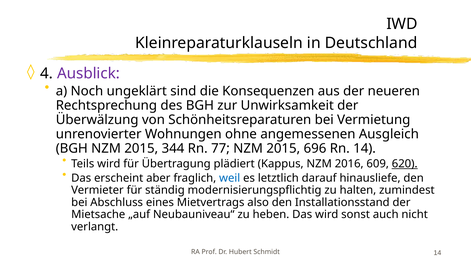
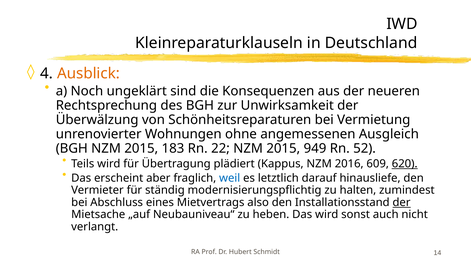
Ausblick colour: purple -> orange
344: 344 -> 183
77: 77 -> 22
696: 696 -> 949
Rn 14: 14 -> 52
der at (402, 202) underline: none -> present
